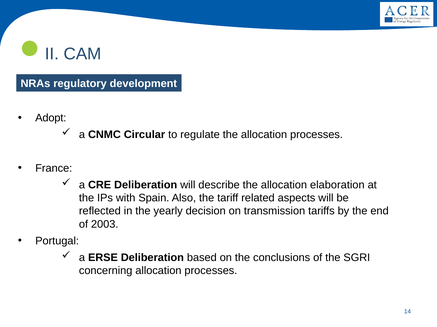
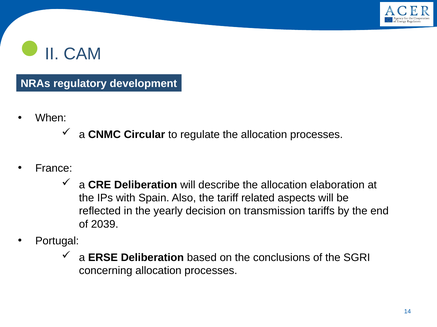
Adopt: Adopt -> When
2003: 2003 -> 2039
